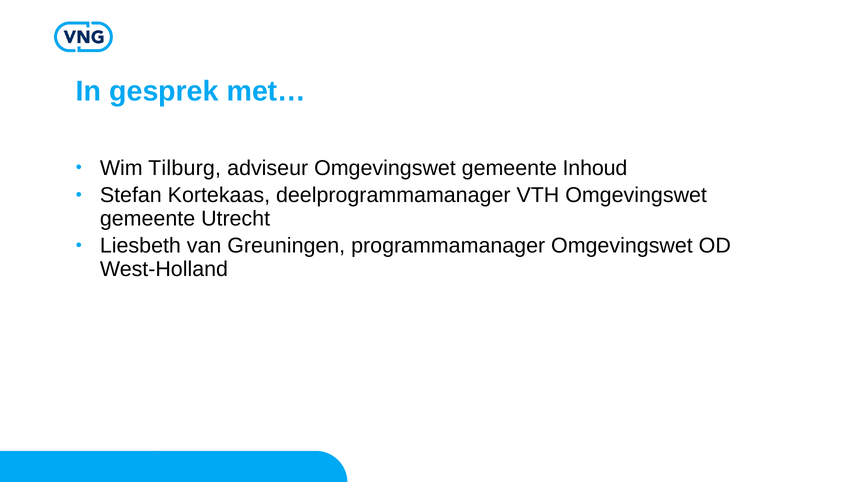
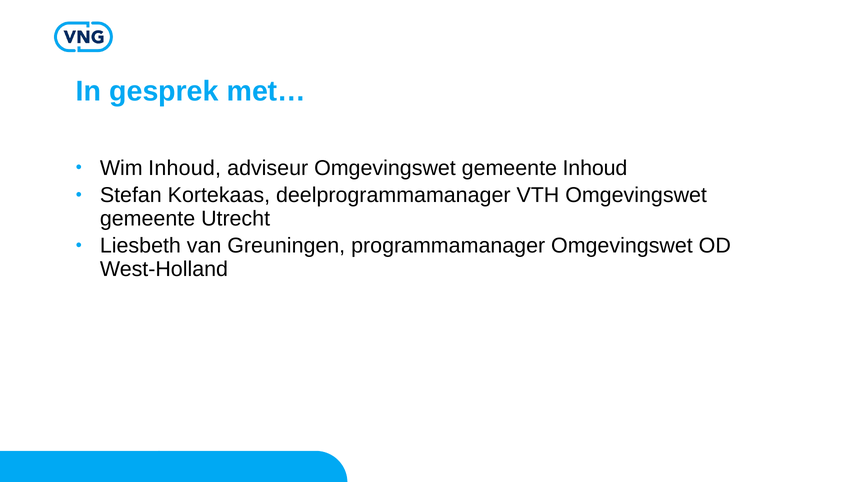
Wim Tilburg: Tilburg -> Inhoud
